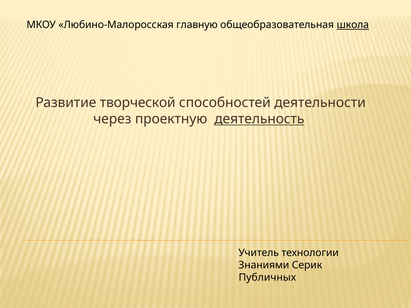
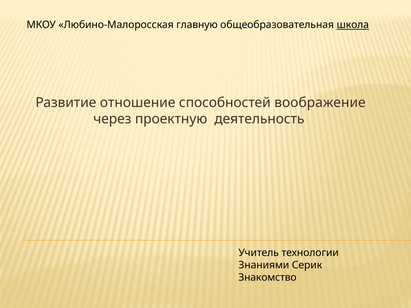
творческой: творческой -> отношение
деятельности: деятельности -> воображение
деятельность underline: present -> none
Публичных: Публичных -> Знакомство
